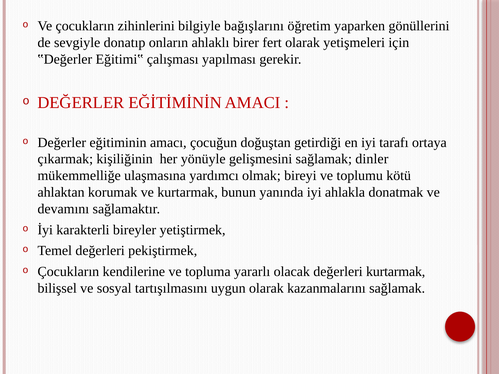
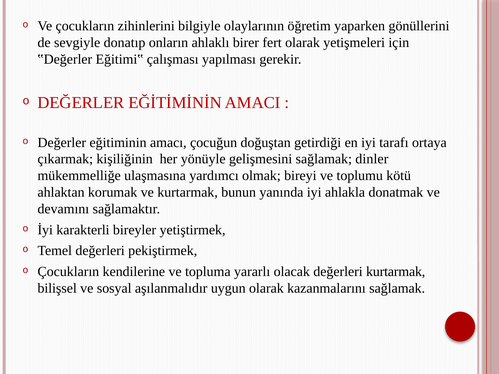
bağışlarını: bağışlarını -> olaylarının
tartışılmasını: tartışılmasını -> aşılanmalıdır
